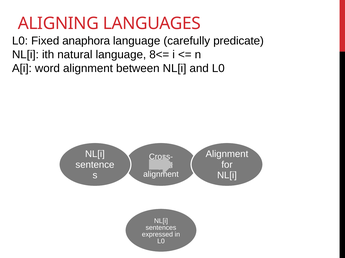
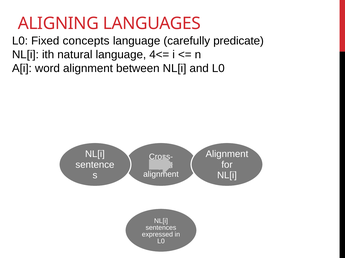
anaphora: anaphora -> concepts
8<=: 8<= -> 4<=
